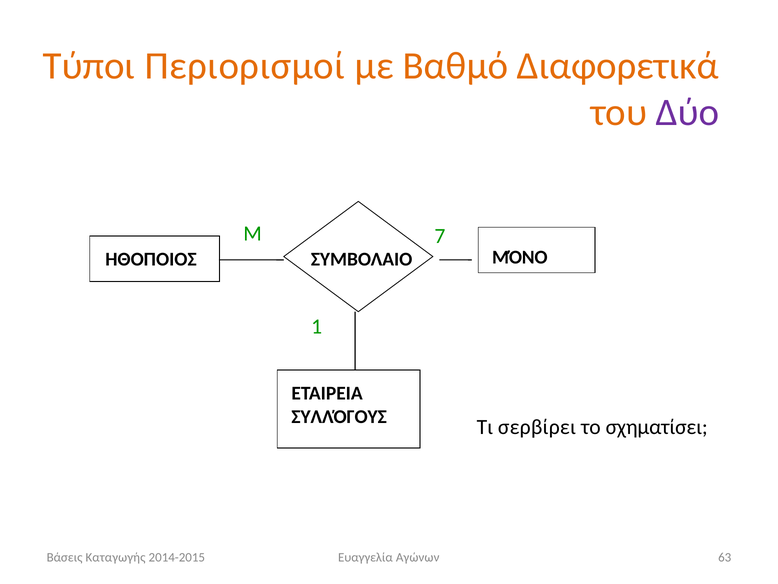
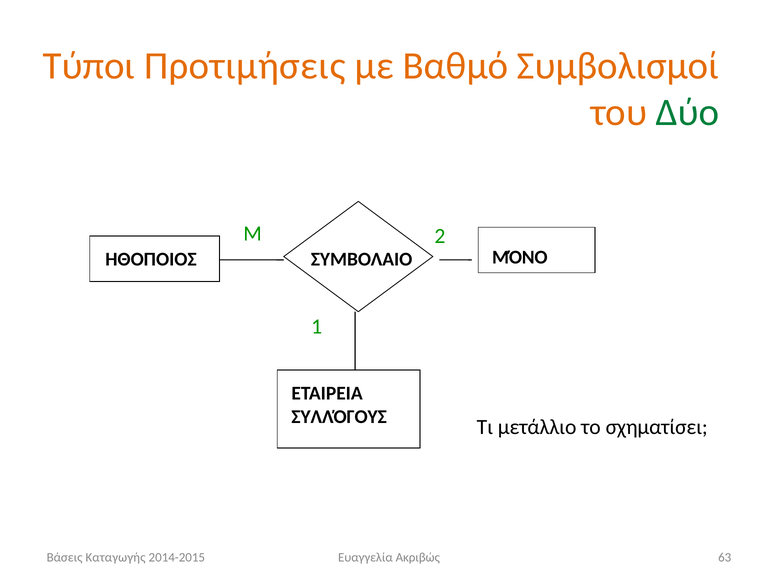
Περιορισμοί: Περιορισμοί -> Προτιμήσεις
Διαφορετικά: Διαφορετικά -> Συμβολισμοί
Δύο colour: purple -> green
7: 7 -> 2
σερβίρει: σερβίρει -> μετάλλιο
Αγώνων: Αγώνων -> Ακριβώς
